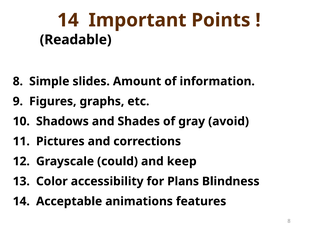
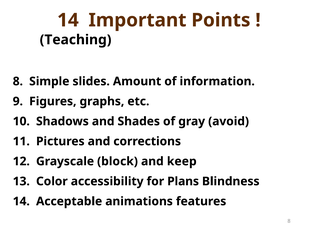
Readable: Readable -> Teaching
could: could -> block
